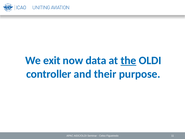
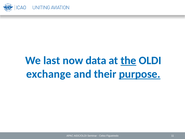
exit: exit -> last
controller: controller -> exchange
purpose underline: none -> present
